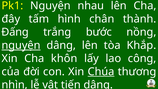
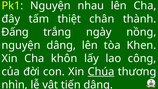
hình: hình -> thiệt
bước: bước -> ngày
nguyện at (21, 45) underline: present -> none
Khắp: Khắp -> Khen
